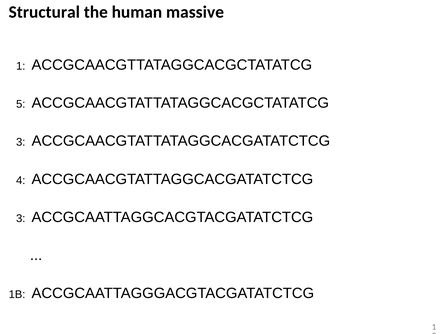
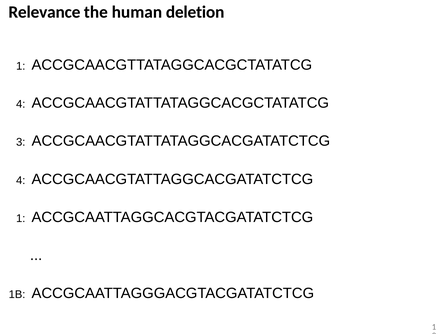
Structural: Structural -> Relevance
massive: massive -> deletion
5 at (21, 104): 5 -> 4
3 at (21, 218): 3 -> 1
